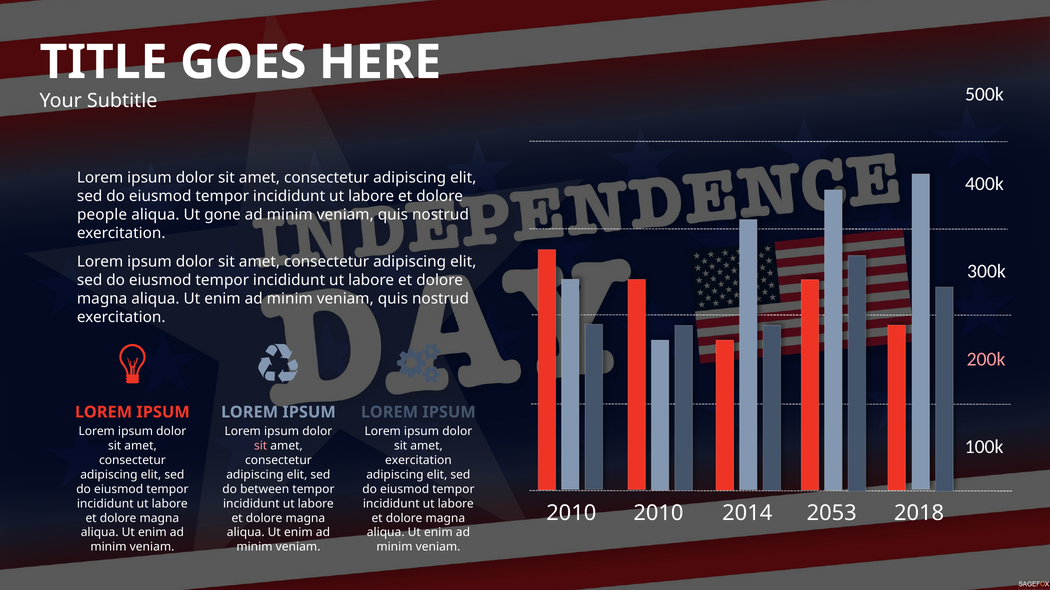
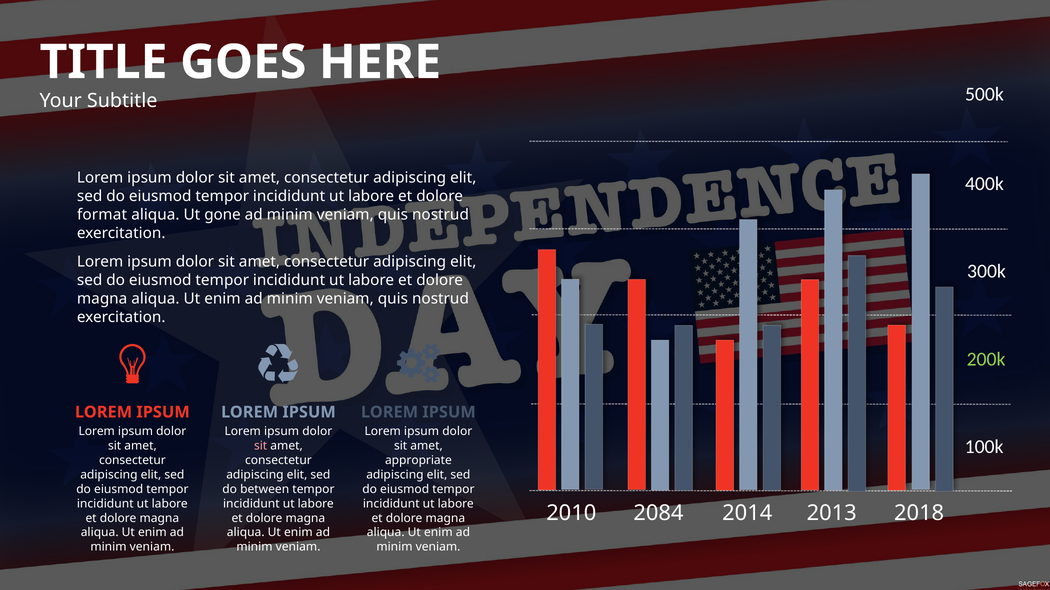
people: people -> format
200k colour: pink -> light green
exercitation at (418, 461): exercitation -> appropriate
2010 2010: 2010 -> 2084
2053: 2053 -> 2013
